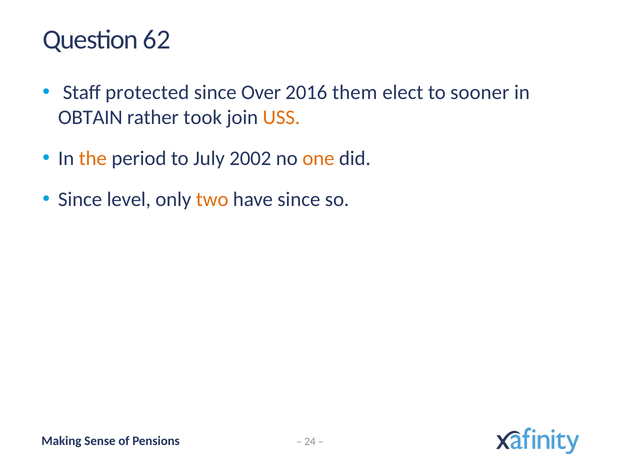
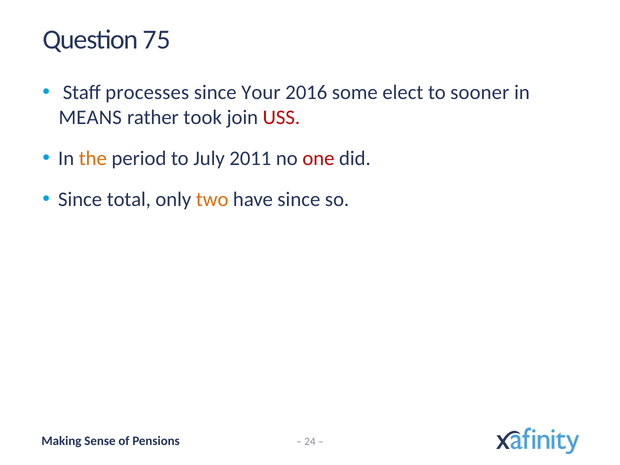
62: 62 -> 75
protected: protected -> processes
Over: Over -> Your
them: them -> some
OBTAIN: OBTAIN -> MEANS
USS colour: orange -> red
2002: 2002 -> 2011
one colour: orange -> red
level: level -> total
